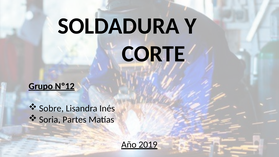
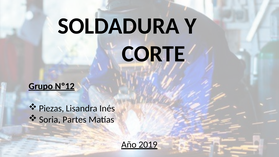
Sobre: Sobre -> Piezas
